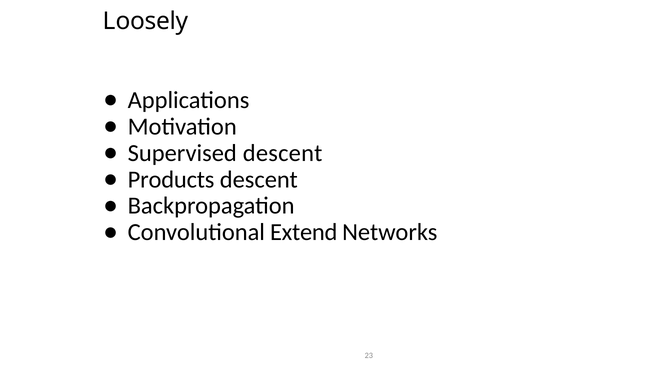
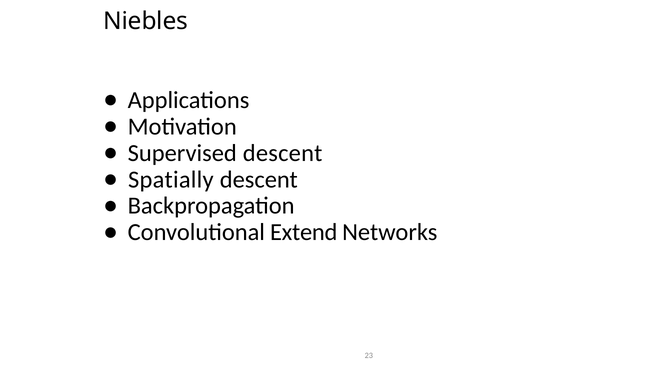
Loosely: Loosely -> Niebles
Products: Products -> Spatially
